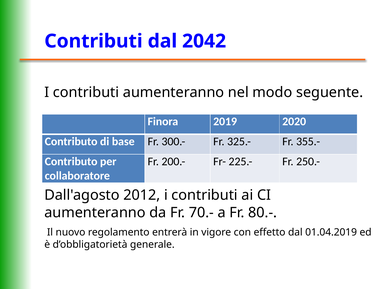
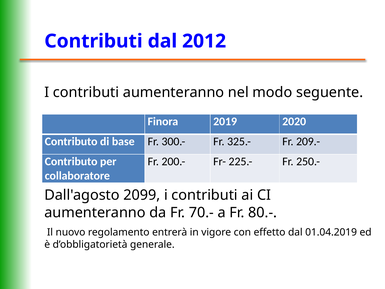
2042: 2042 -> 2012
355.-: 355.- -> 209.-
2012: 2012 -> 2099
